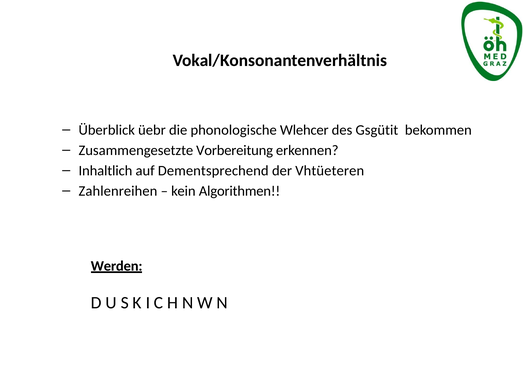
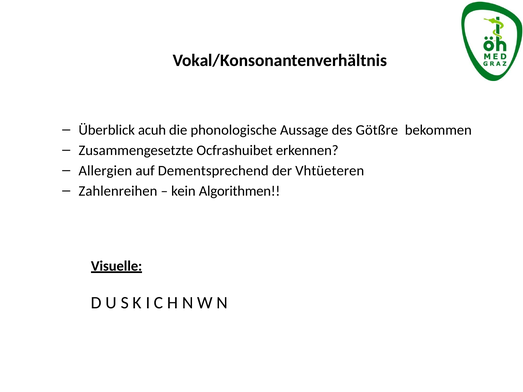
üebr: üebr -> acuh
Wlehcer: Wlehcer -> Aussage
Gsgütit: Gsgütit -> Götßre
Vorbereitung: Vorbereitung -> Ocfrashuibet
Inhaltlich: Inhaltlich -> Allergien
Werden: Werden -> Visuelle
